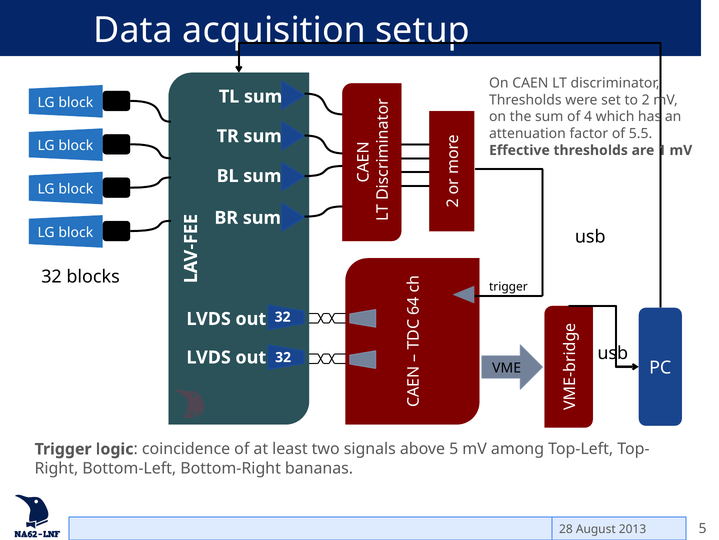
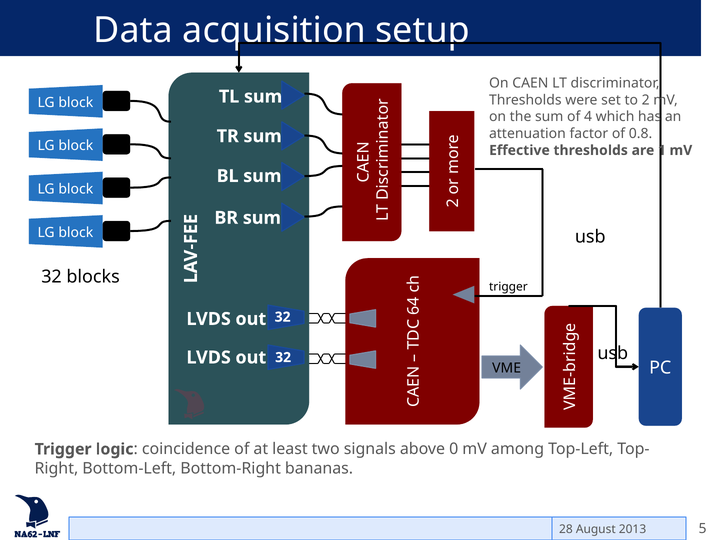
5.5: 5.5 -> 0.8
above 5: 5 -> 0
